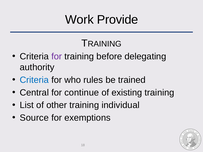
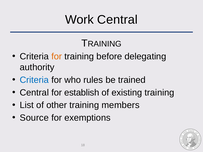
Work Provide: Provide -> Central
for at (57, 57) colour: purple -> orange
continue: continue -> establish
individual: individual -> members
